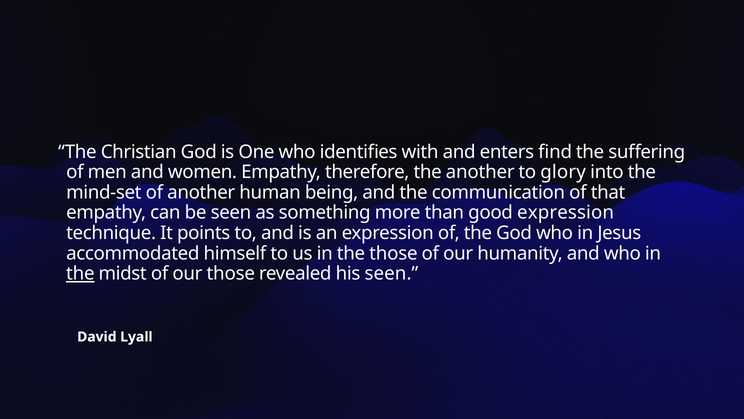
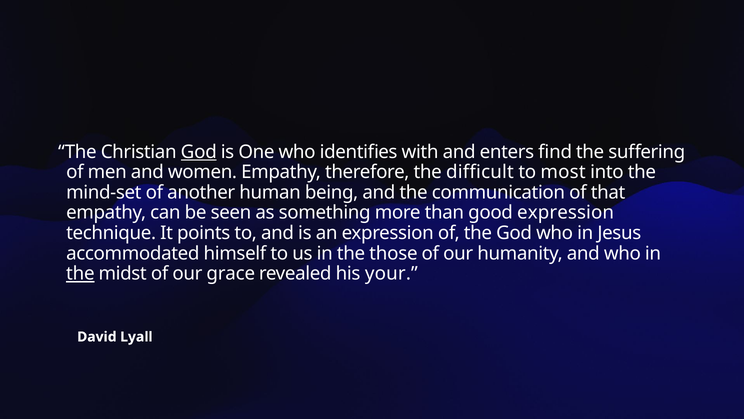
God at (199, 152) underline: none -> present
the another: another -> difficult
glory: glory -> most
our those: those -> grace
his seen: seen -> your
